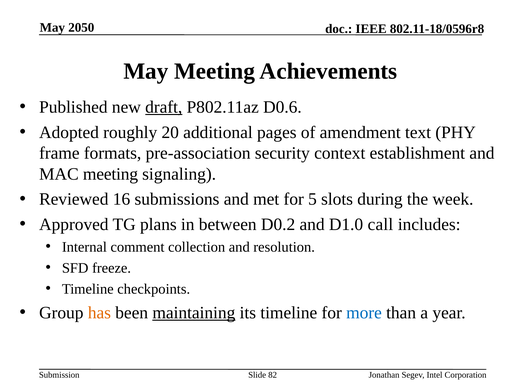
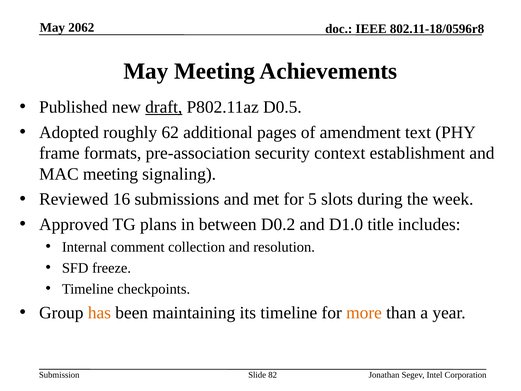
2050: 2050 -> 2062
D0.6: D0.6 -> D0.5
20: 20 -> 62
call: call -> title
maintaining underline: present -> none
more colour: blue -> orange
